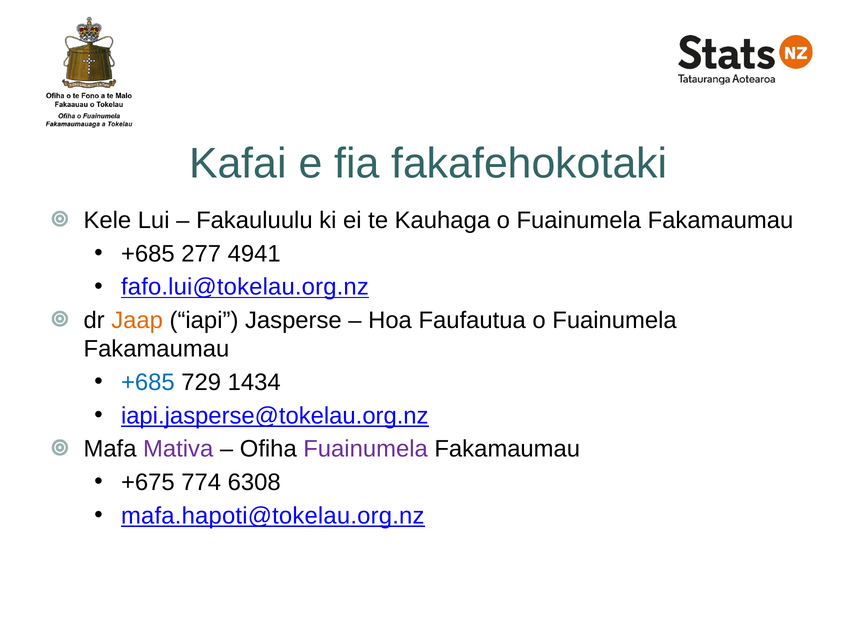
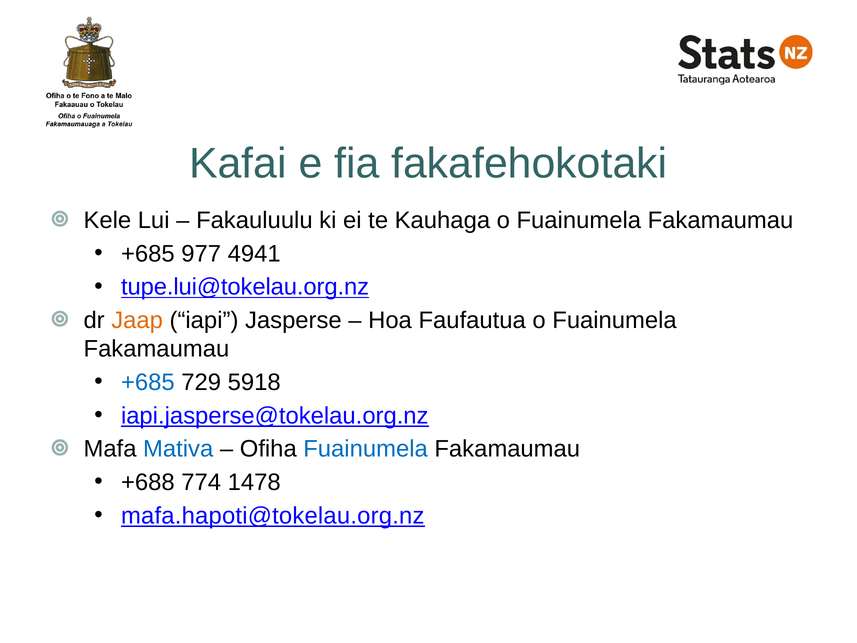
277: 277 -> 977
fafo.lui@tokelau.org.nz: fafo.lui@tokelau.org.nz -> tupe.lui@tokelau.org.nz
1434: 1434 -> 5918
Mativa colour: purple -> blue
Fuainumela at (366, 449) colour: purple -> blue
+675: +675 -> +688
6308: 6308 -> 1478
